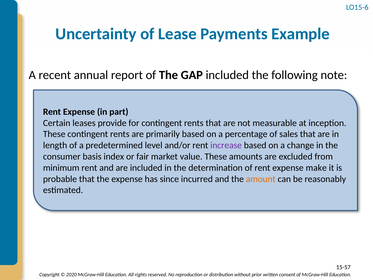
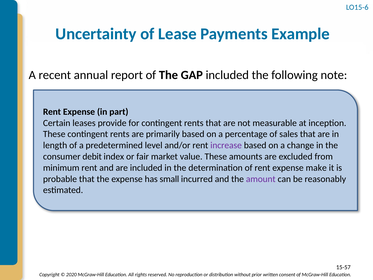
basis: basis -> debit
since: since -> small
amount colour: orange -> purple
